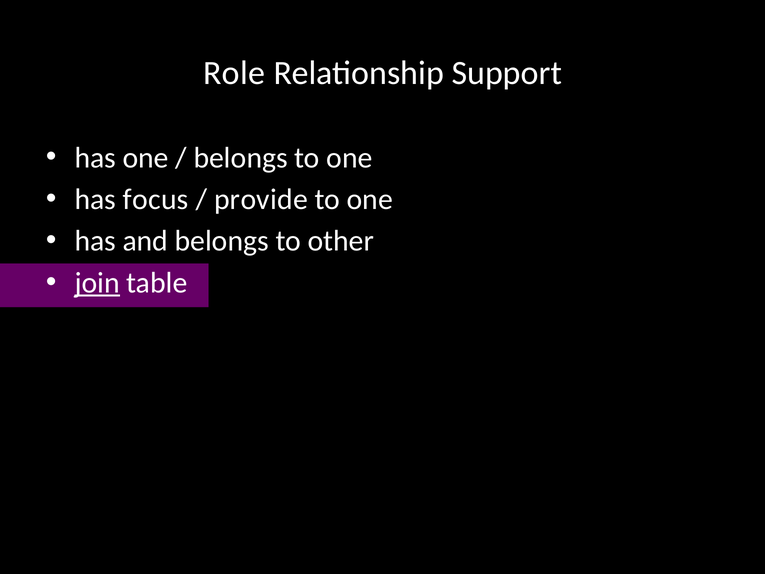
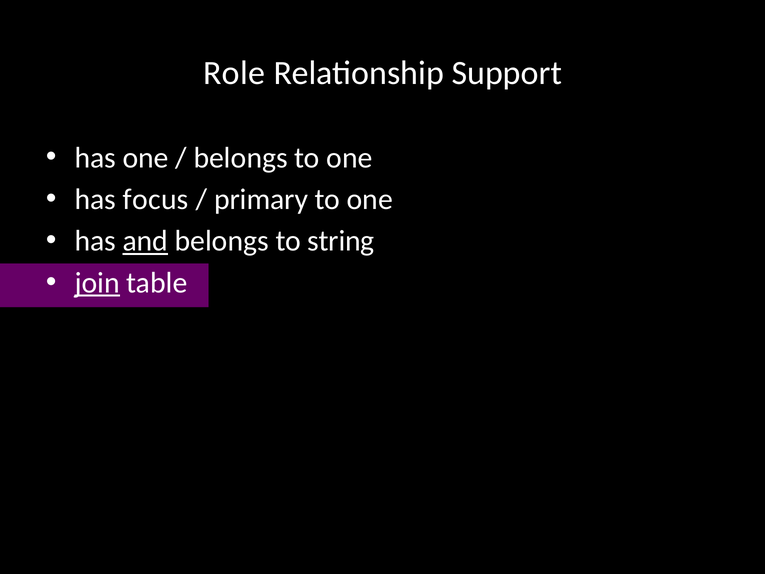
provide: provide -> primary
and underline: none -> present
other: other -> string
